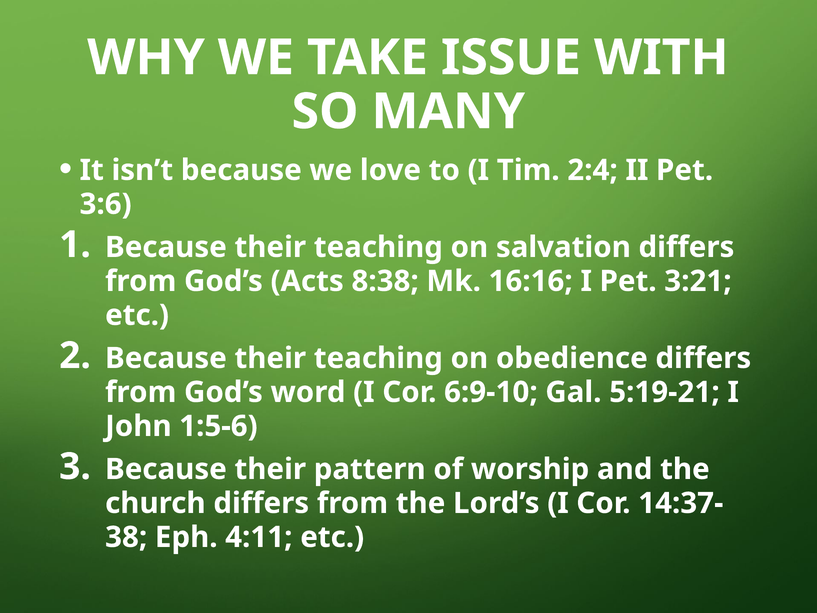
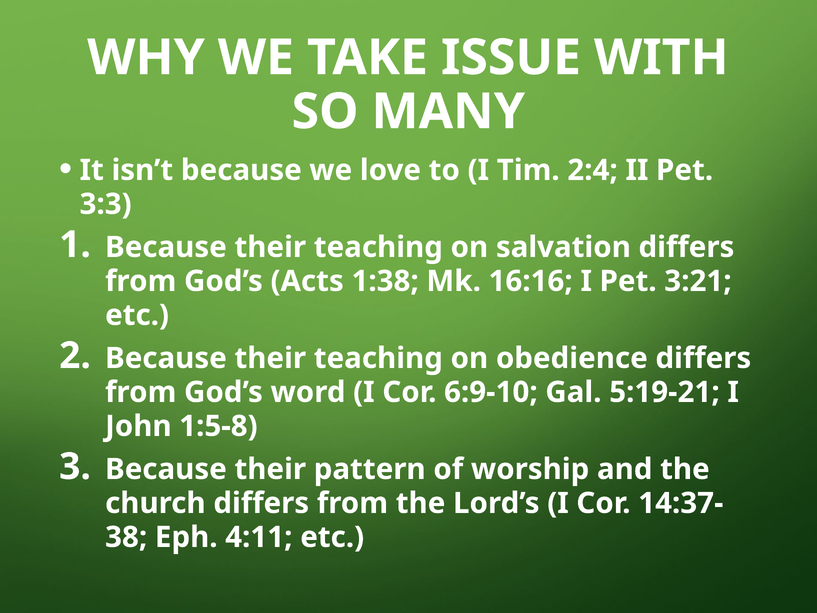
3:6: 3:6 -> 3:3
8:38: 8:38 -> 1:38
1:5-6: 1:5-6 -> 1:5-8
